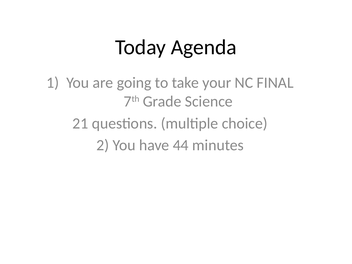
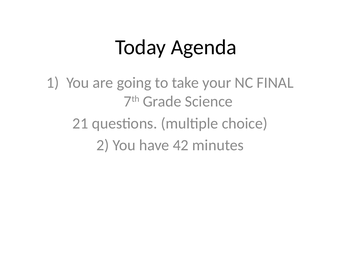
44: 44 -> 42
